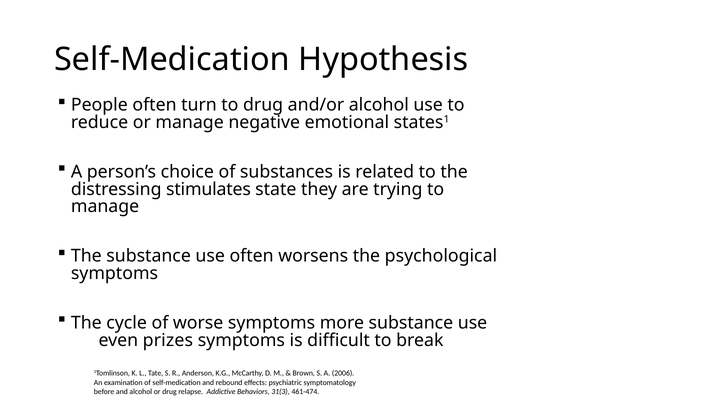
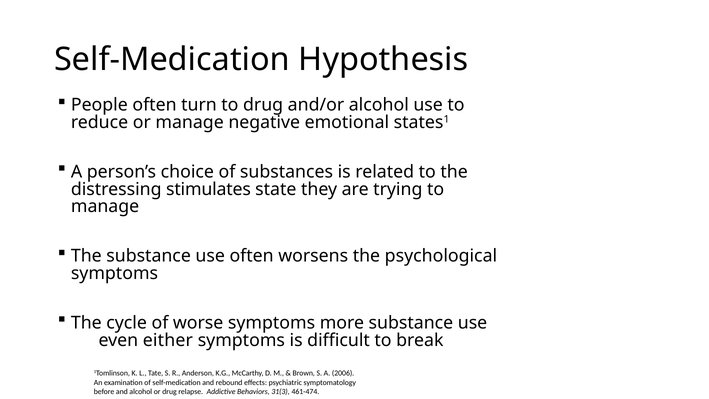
prizes: prizes -> either
